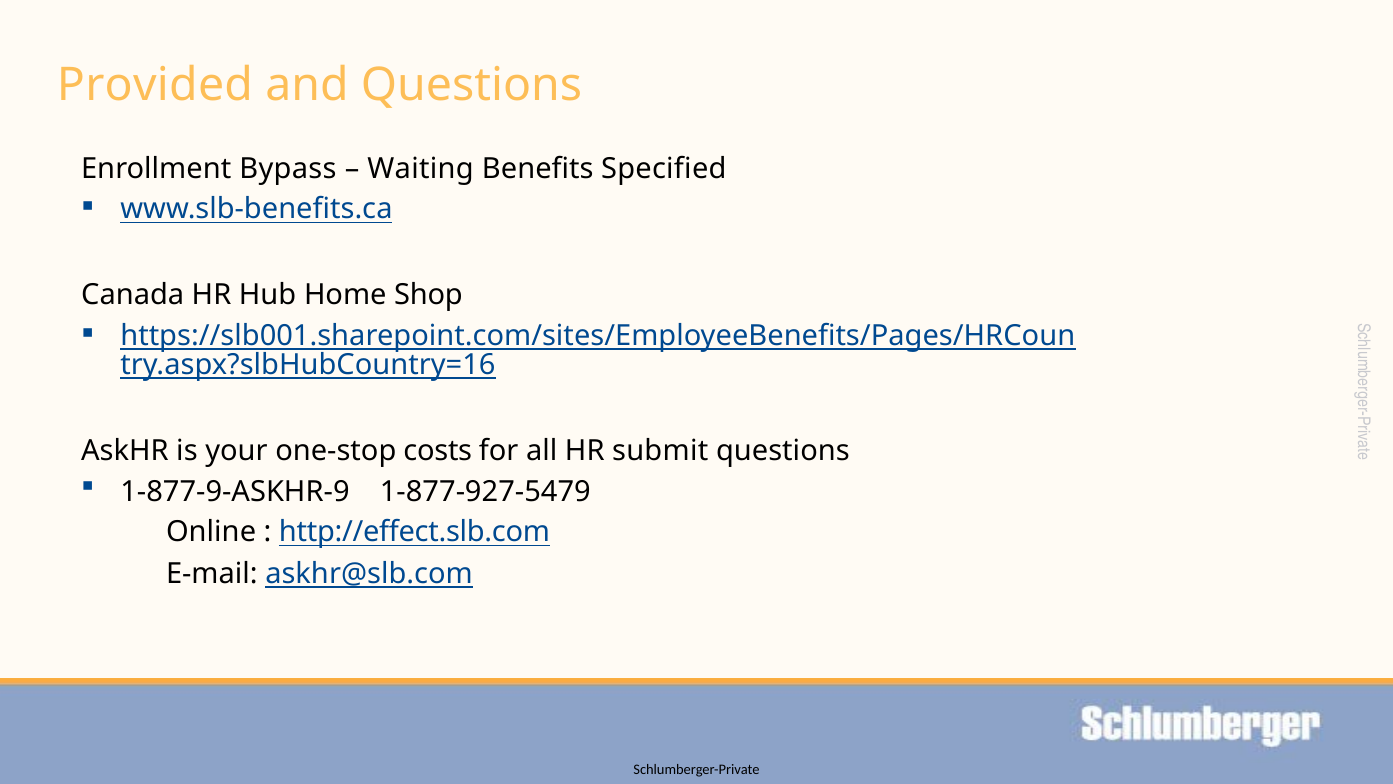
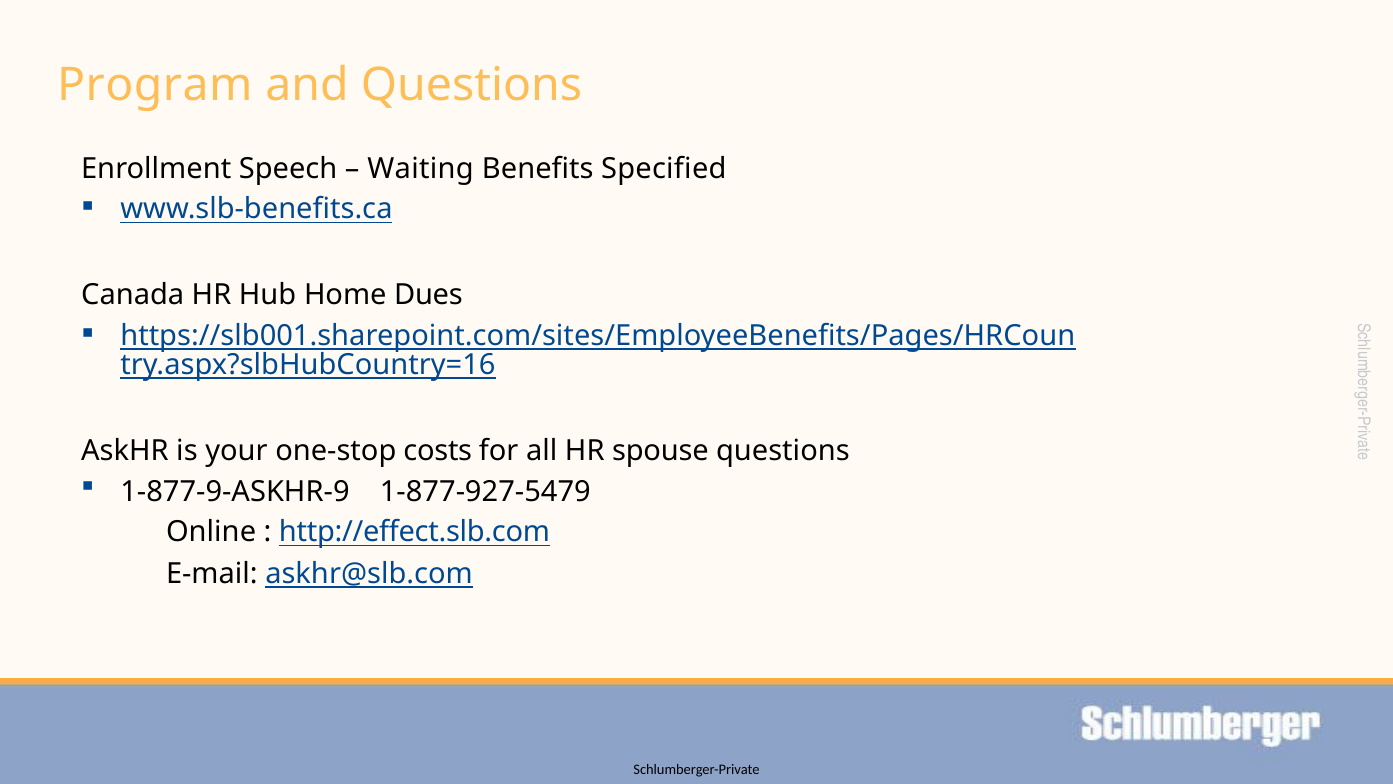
Provided: Provided -> Program
Bypass: Bypass -> Speech
Shop: Shop -> Dues
submit: submit -> spouse
